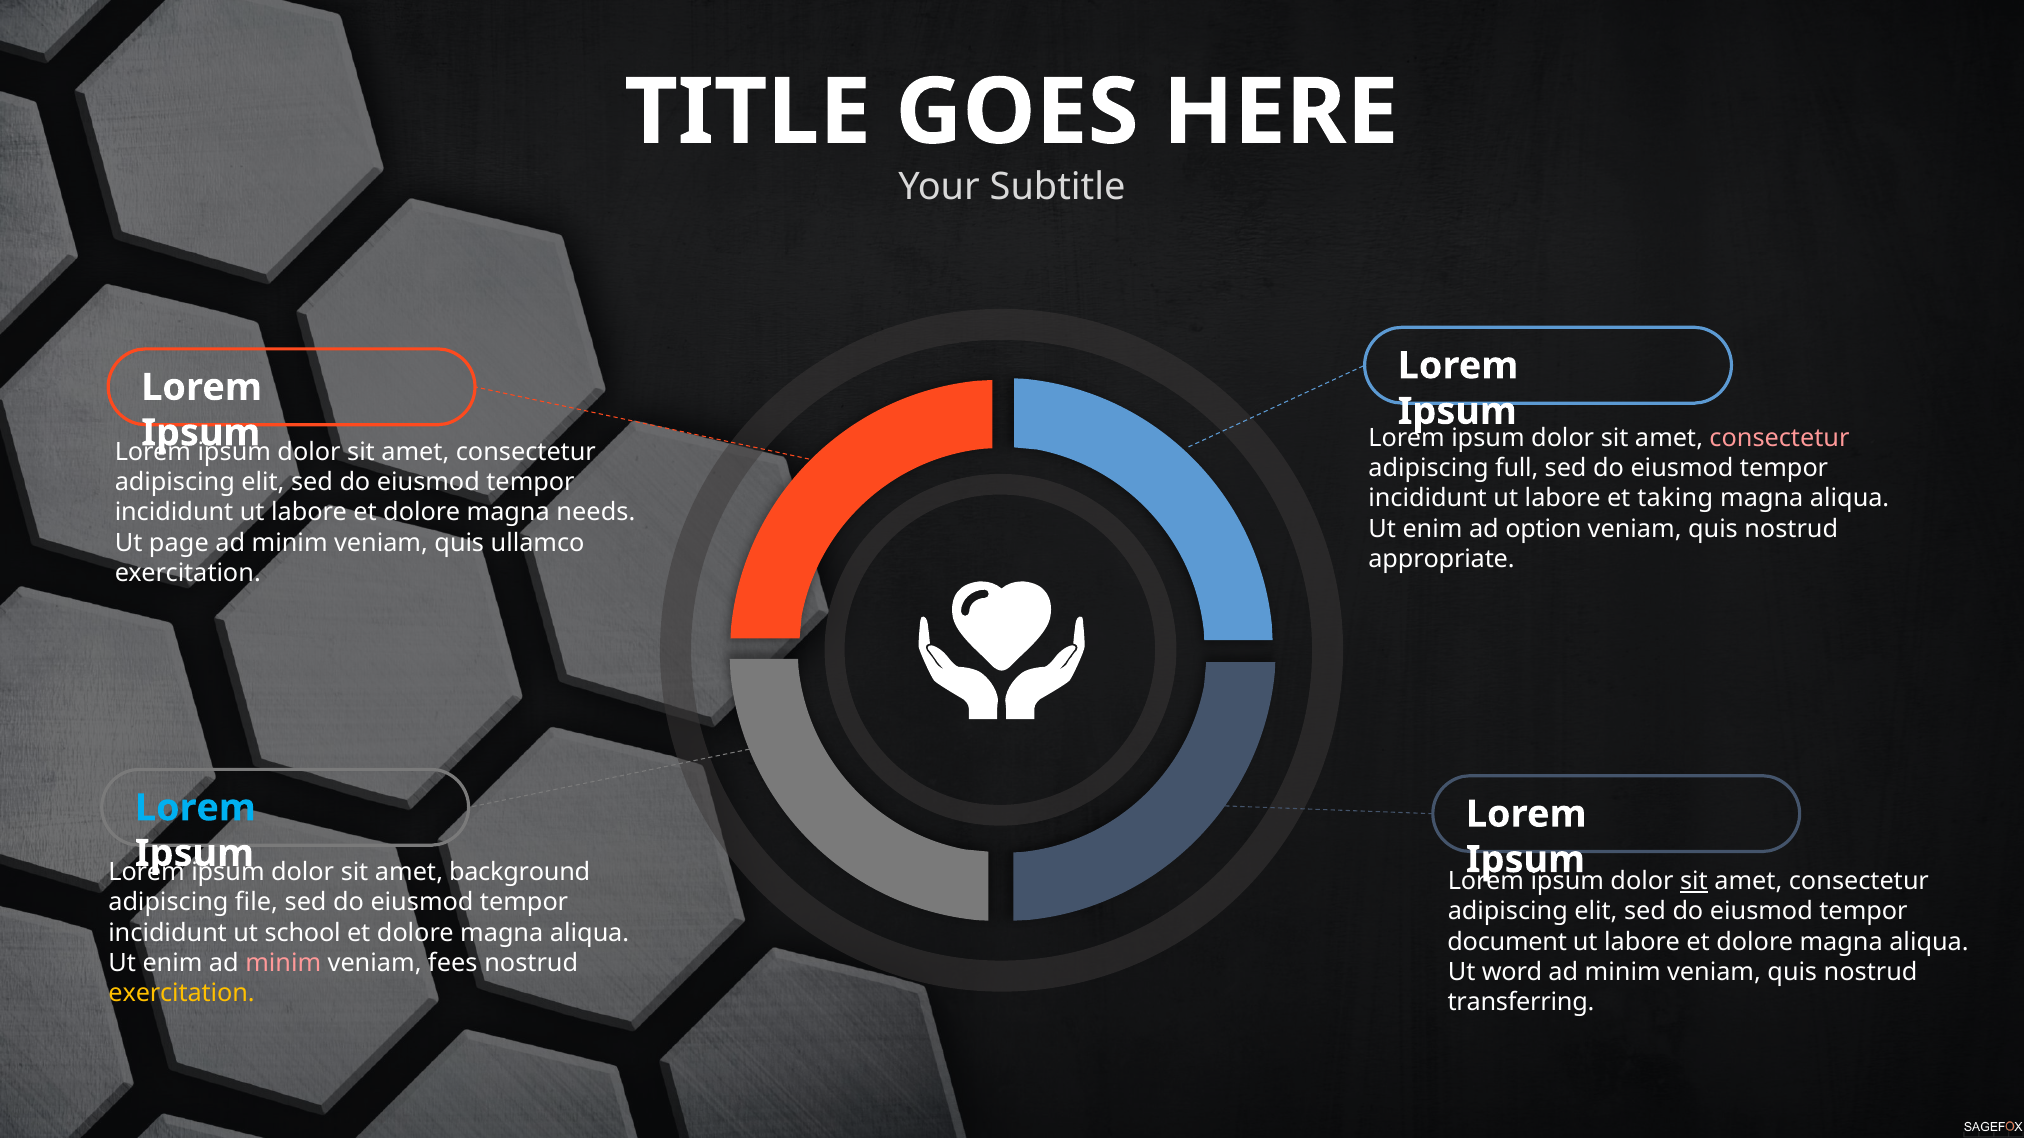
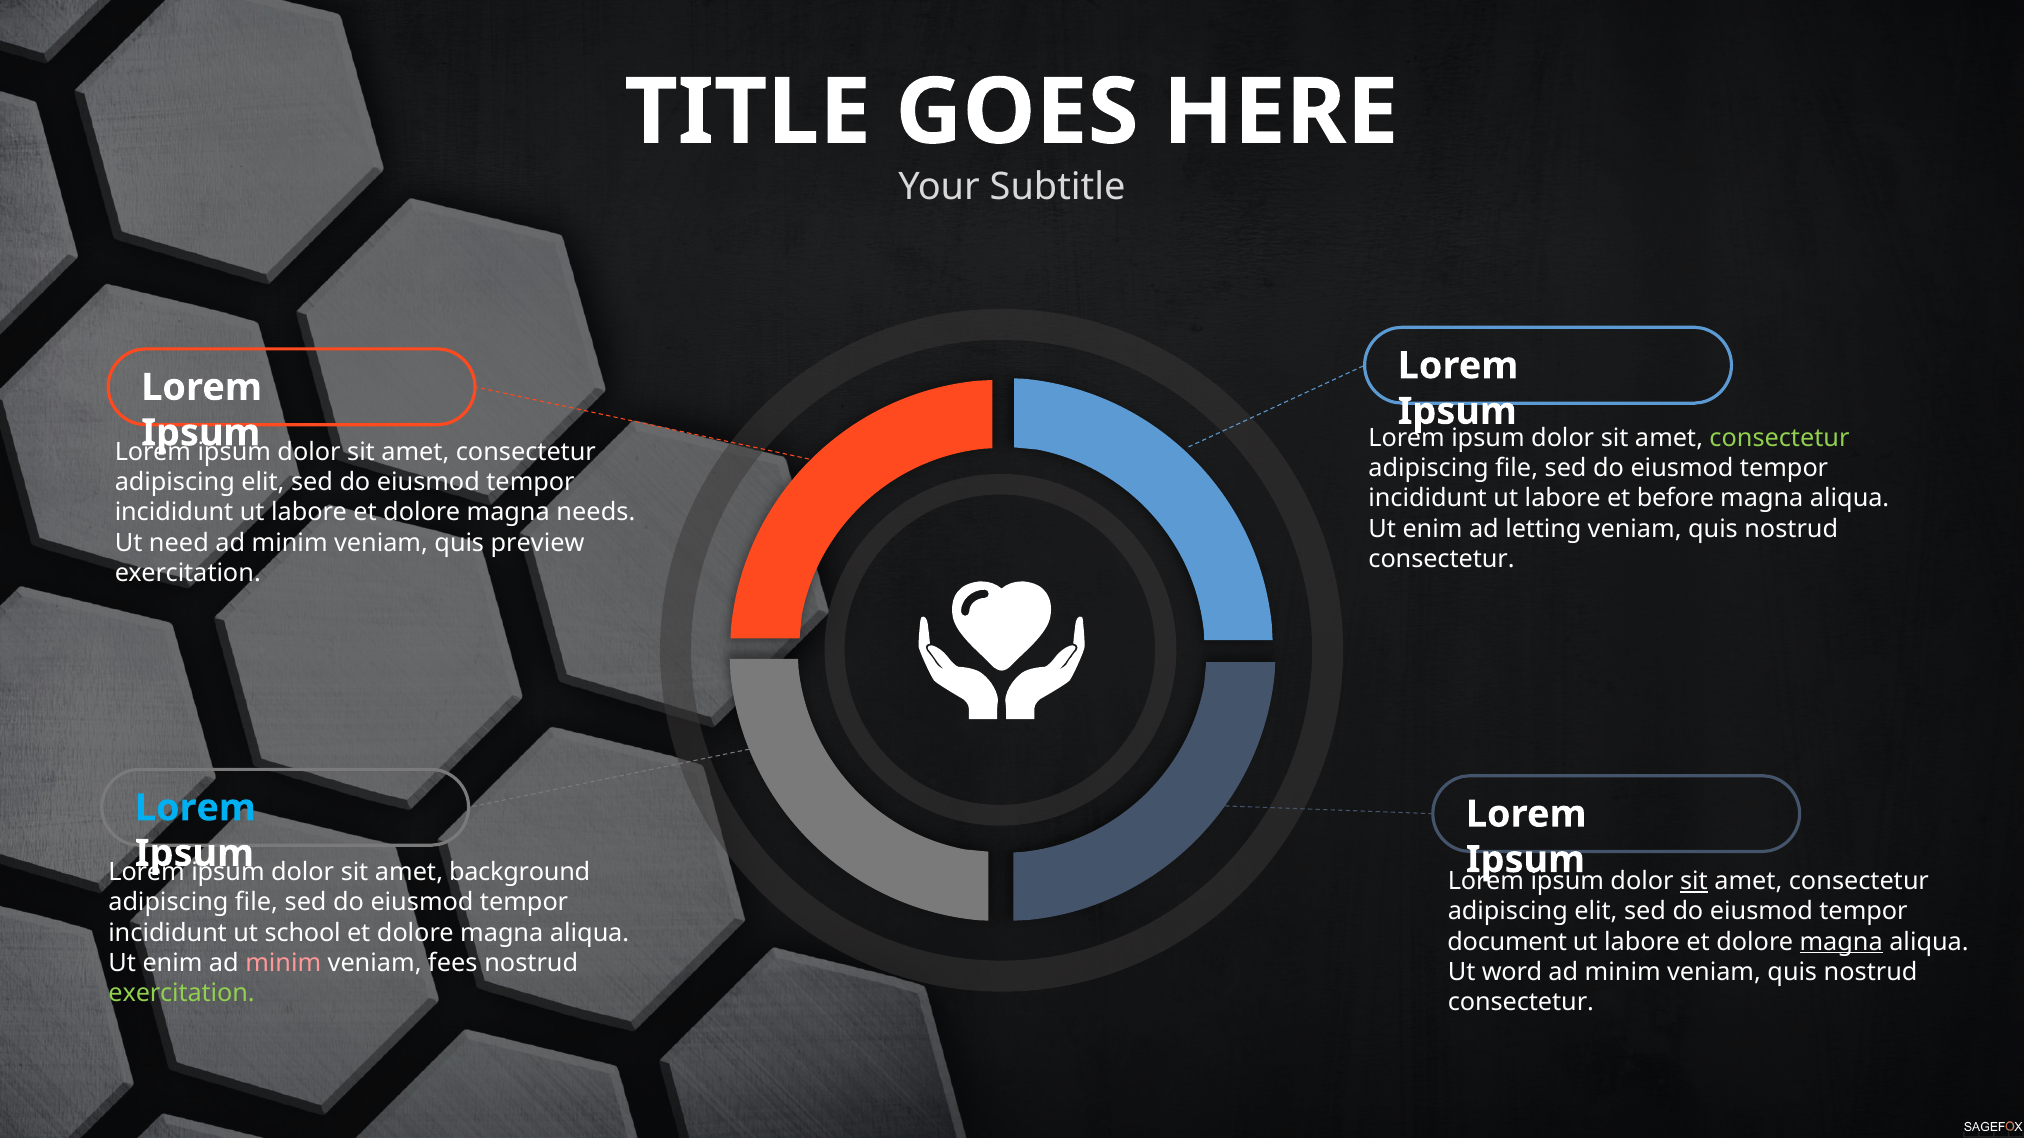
consectetur at (1780, 438) colour: pink -> light green
full at (1517, 468): full -> file
taking: taking -> before
option: option -> letting
page: page -> need
ullamco: ullamco -> preview
appropriate at (1442, 559): appropriate -> consectetur
magna at (1841, 942) underline: none -> present
exercitation at (181, 994) colour: yellow -> light green
transferring at (1521, 1003): transferring -> consectetur
